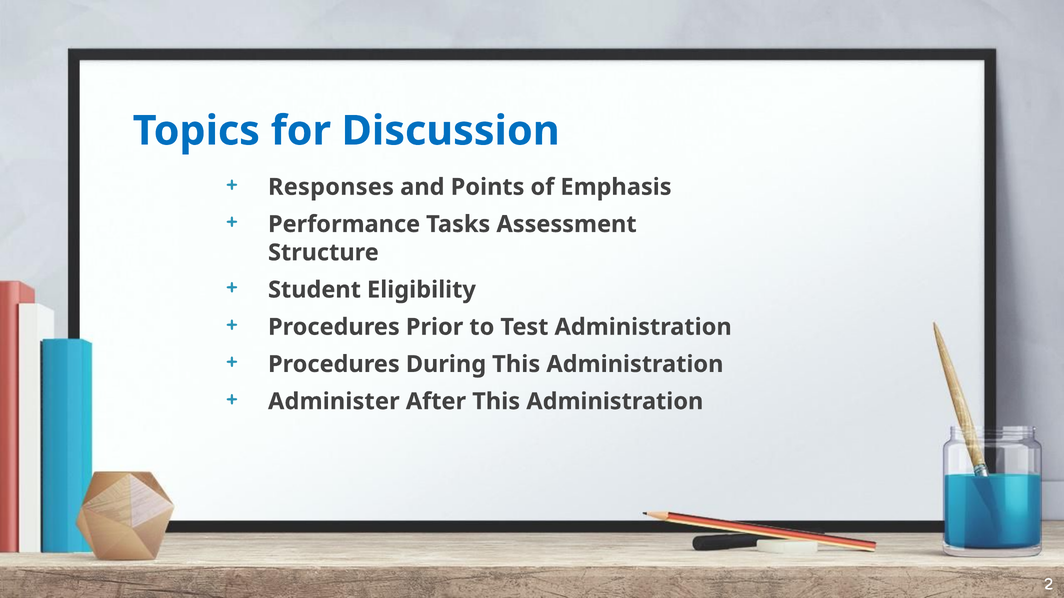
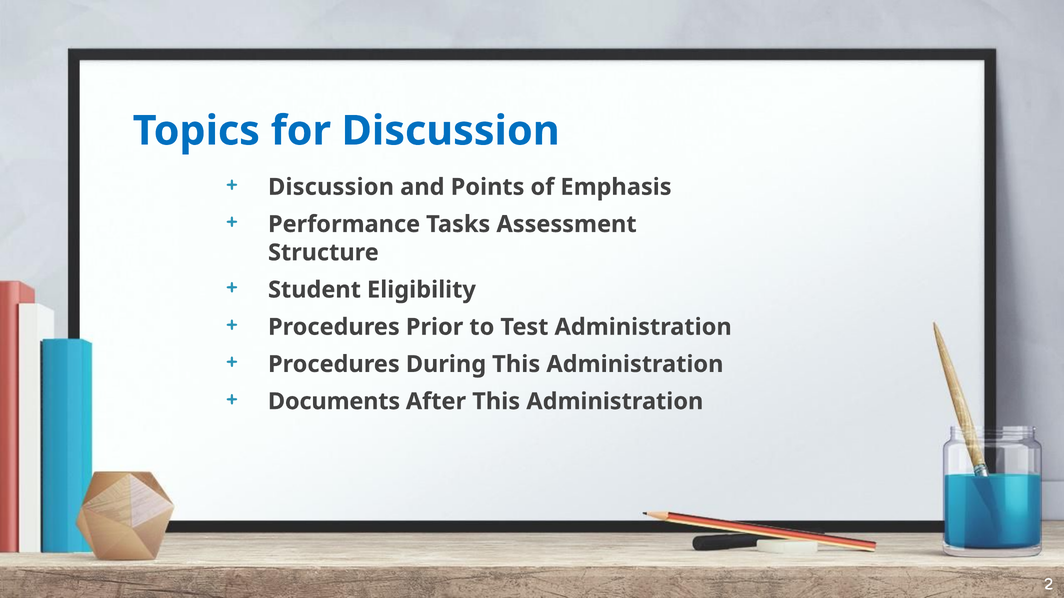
Responses at (331, 187): Responses -> Discussion
Administer: Administer -> Documents
